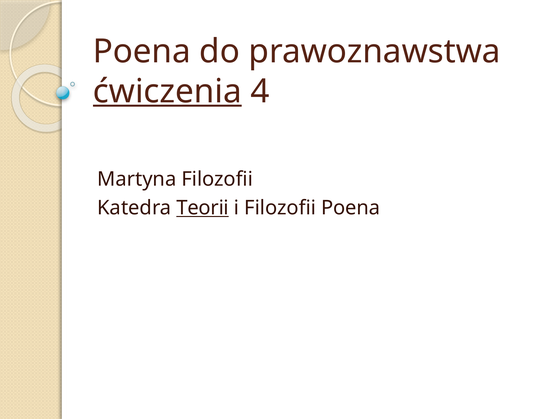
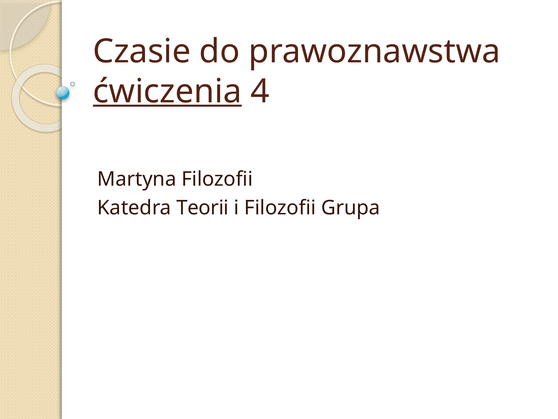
Poena at (142, 51): Poena -> Czasie
Teorii underline: present -> none
Filozofii Poena: Poena -> Grupa
